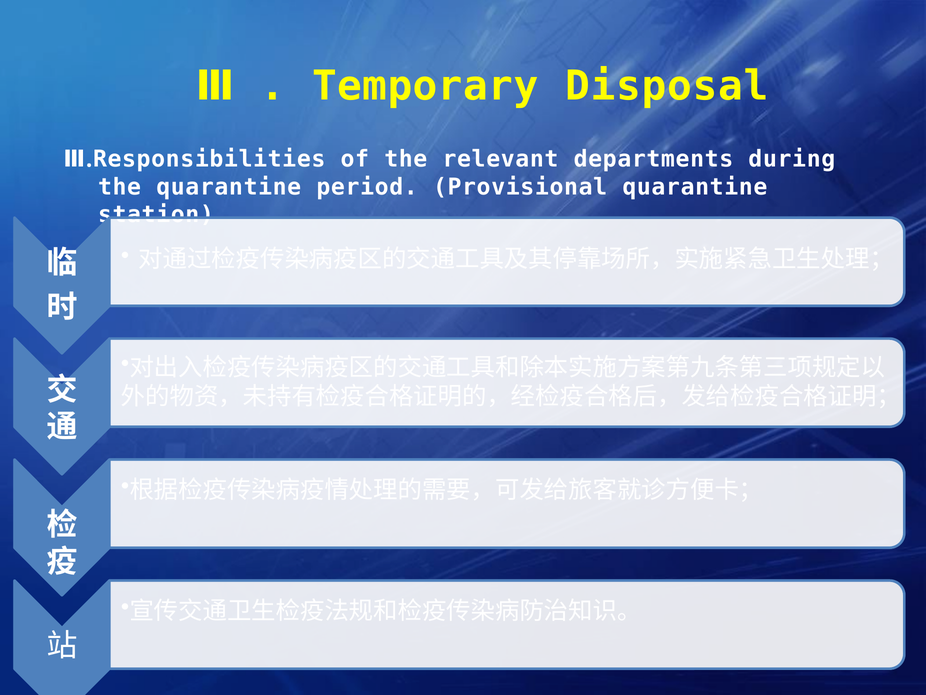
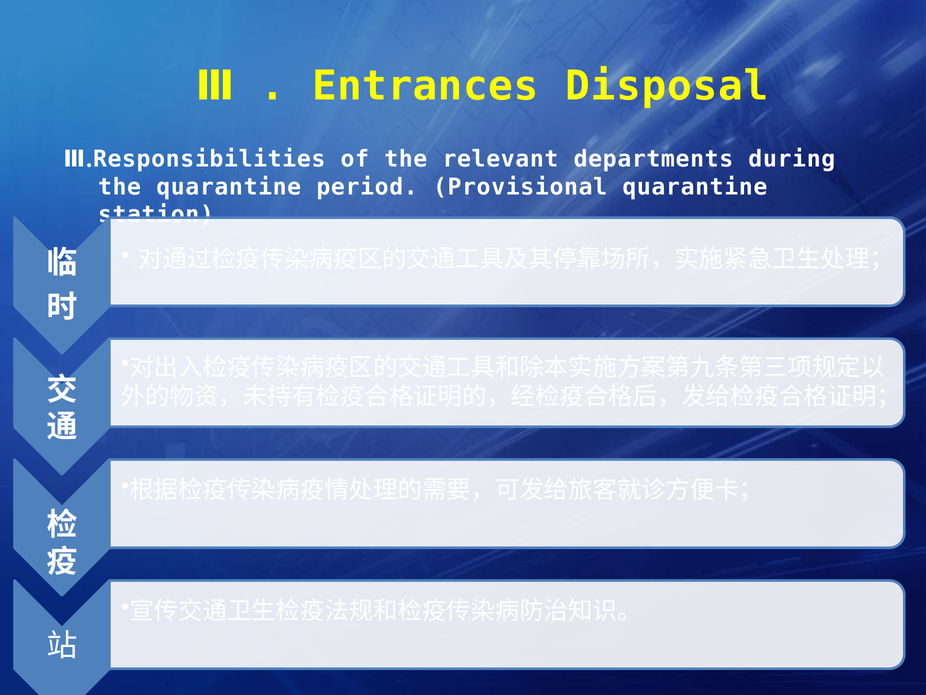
Temporary: Temporary -> Entrances
